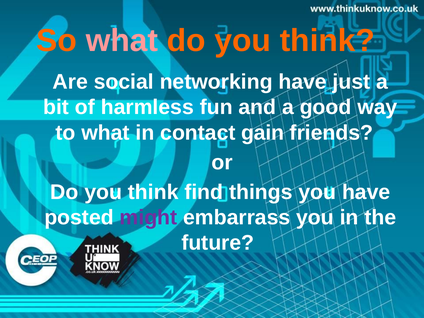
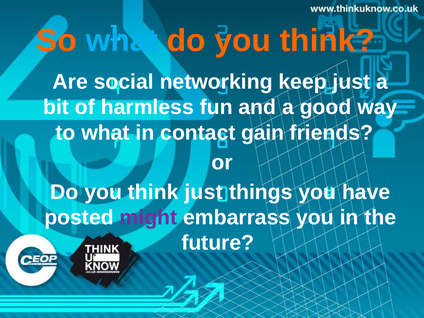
what at (122, 41) colour: pink -> light blue
networking have: have -> keep
think find: find -> just
